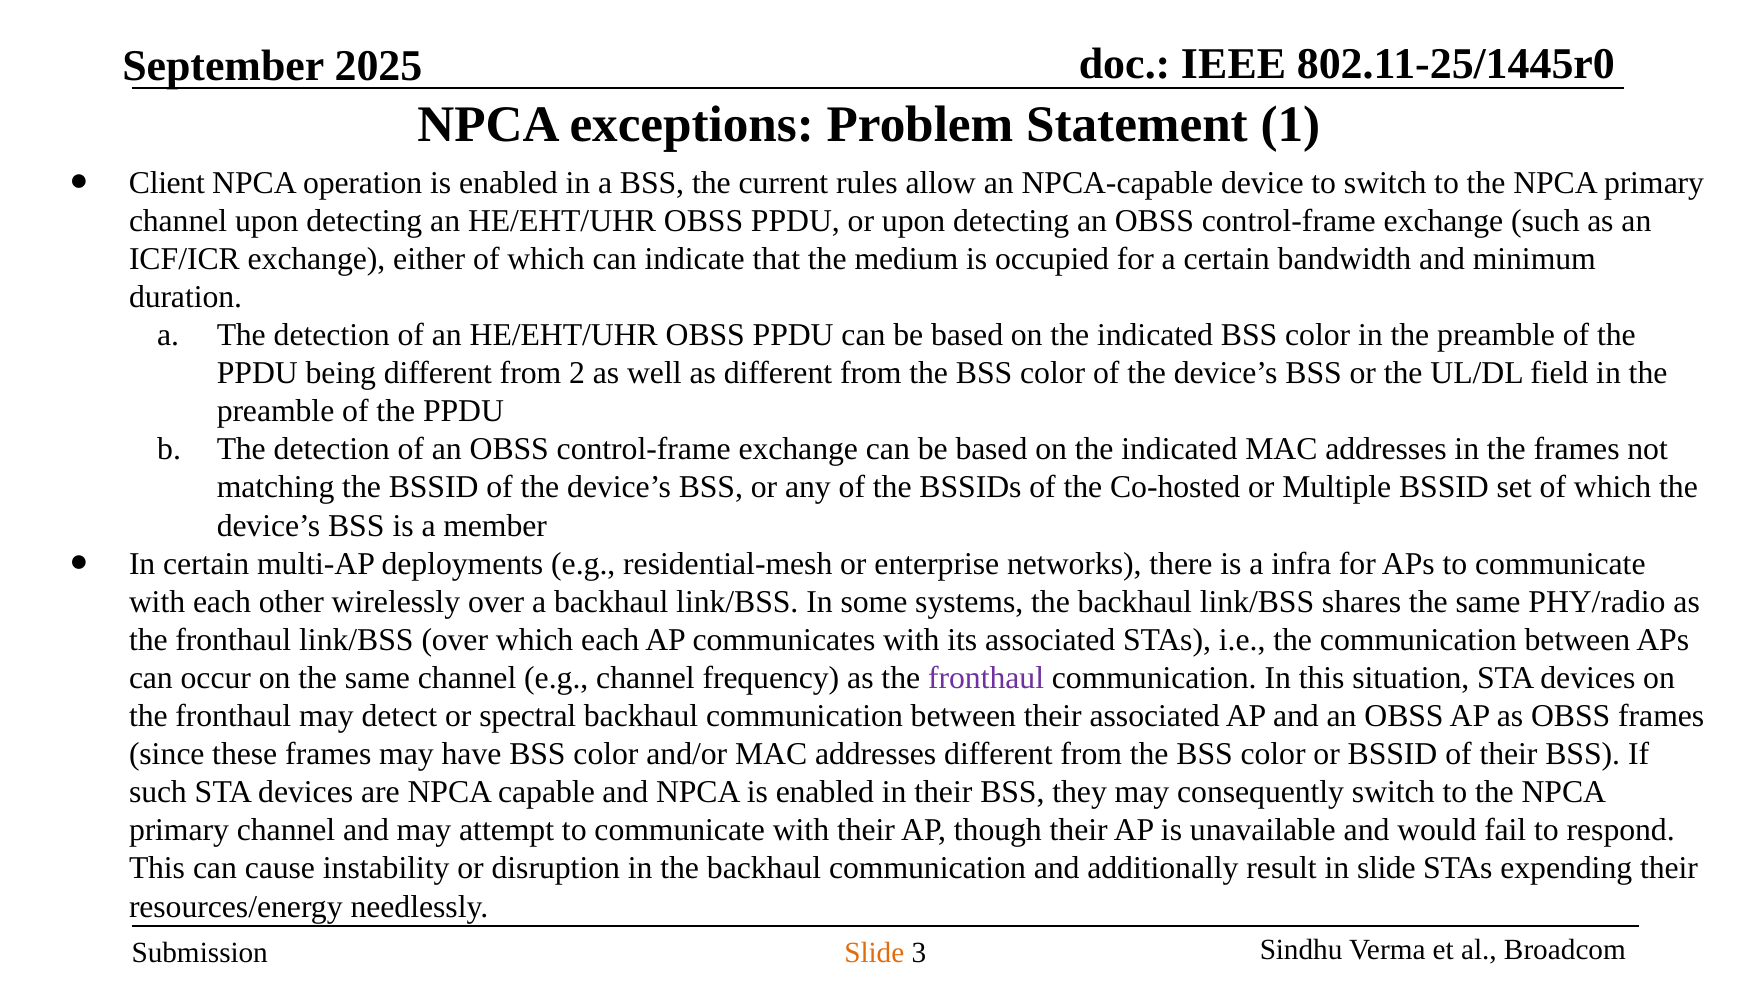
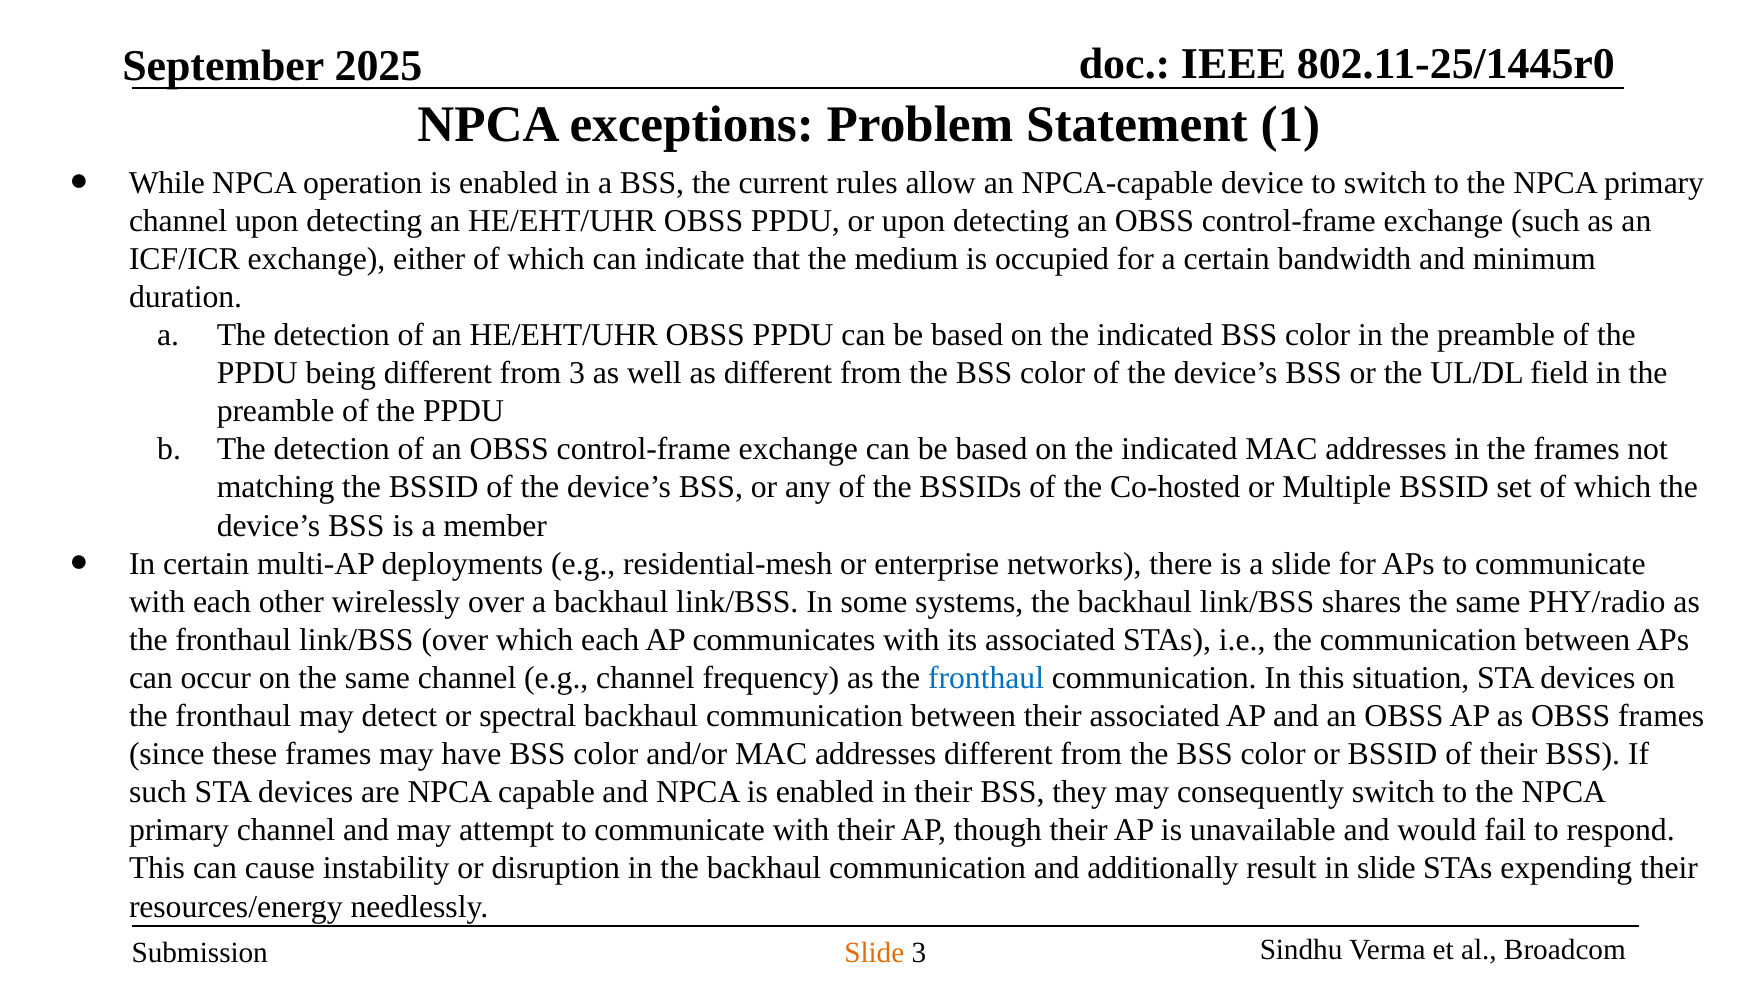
Client: Client -> While
from 2: 2 -> 3
a infra: infra -> slide
fronthaul at (986, 678) colour: purple -> blue
